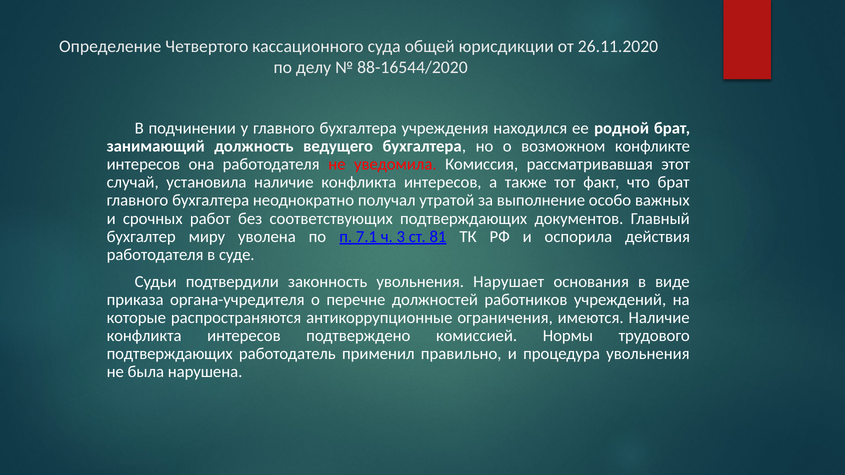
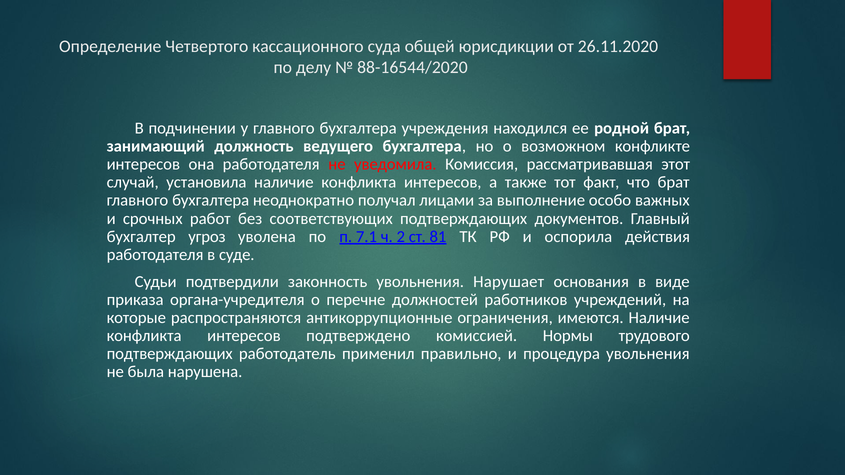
утратой: утратой -> лицами
миру: миру -> угроз
3: 3 -> 2
